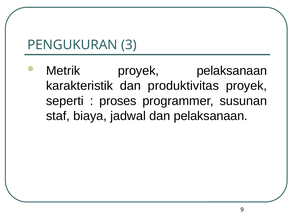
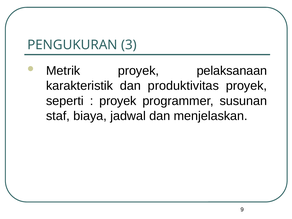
proses at (118, 101): proses -> proyek
dan pelaksanaan: pelaksanaan -> menjelaskan
